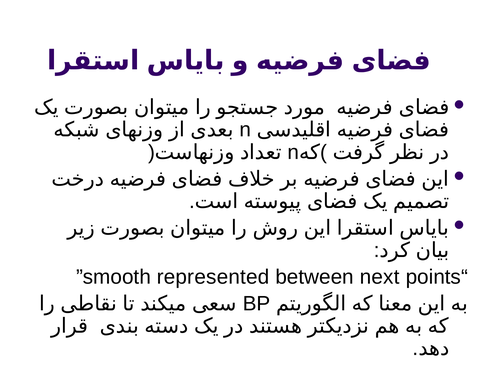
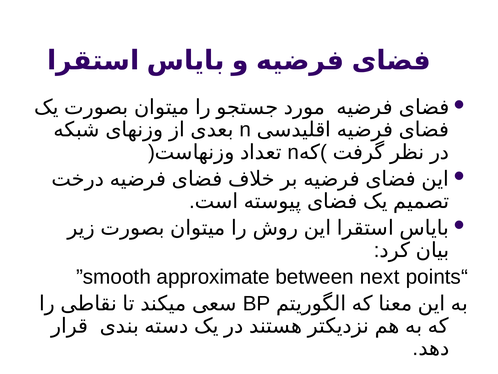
represented: represented -> approximate
